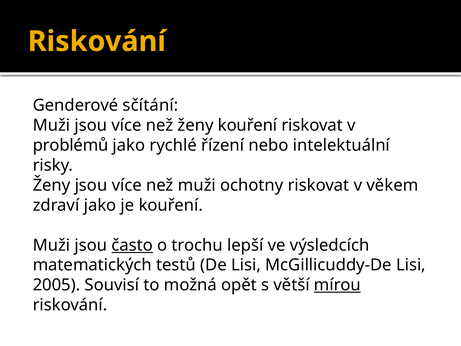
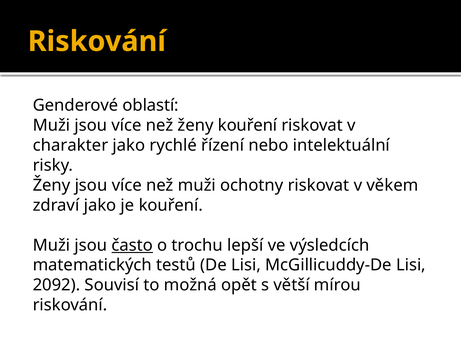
sčítání: sčítání -> oblastí
problémů: problémů -> charakter
2005: 2005 -> 2092
mírou underline: present -> none
